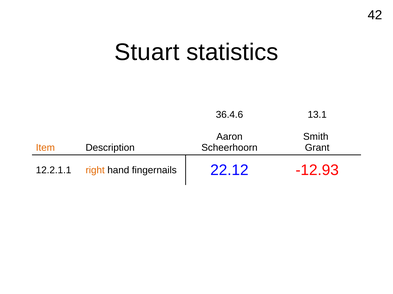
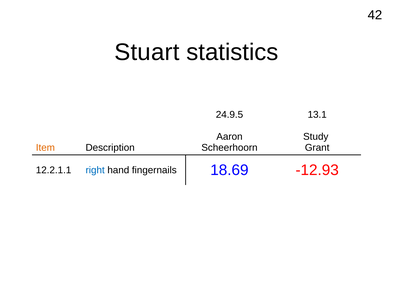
36.4.6: 36.4.6 -> 24.9.5
Smith: Smith -> Study
right colour: orange -> blue
22.12: 22.12 -> 18.69
